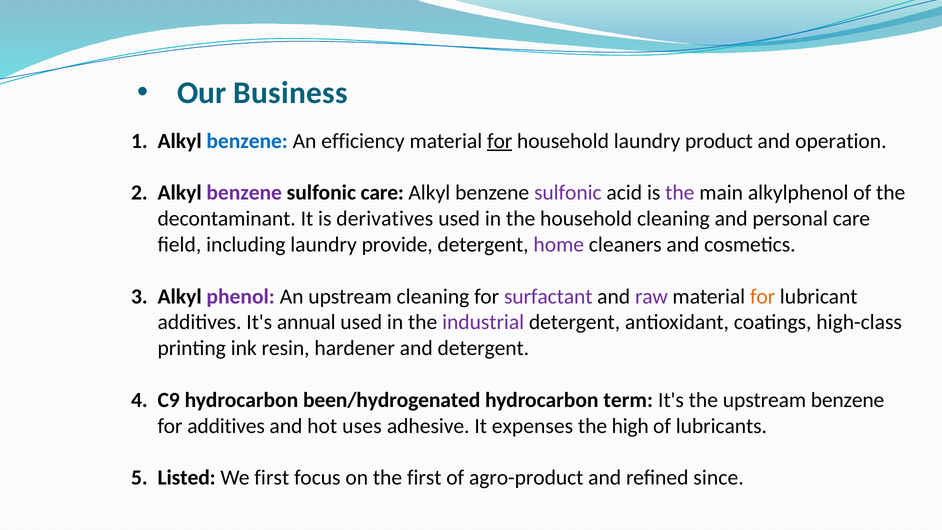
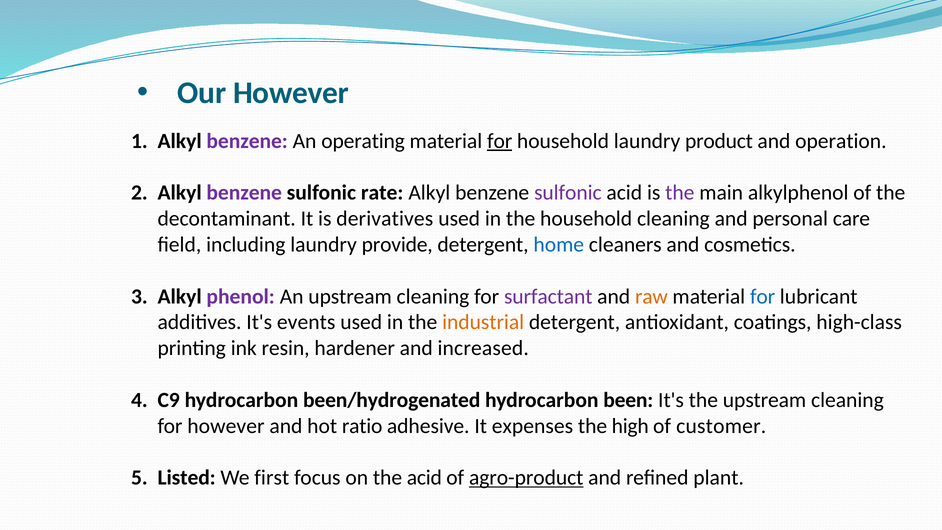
Our Business: Business -> However
benzene at (247, 141) colour: blue -> purple
efficiency: efficiency -> operating
sulfonic care: care -> rate
home colour: purple -> blue
raw colour: purple -> orange
for at (763, 296) colour: orange -> blue
annual: annual -> events
industrial colour: purple -> orange
and detergent: detergent -> increased
term: term -> been
the upstream benzene: benzene -> cleaning
for additives: additives -> however
uses: uses -> ratio
lubricants: lubricants -> customer
the first: first -> acid
agro-product underline: none -> present
since: since -> plant
